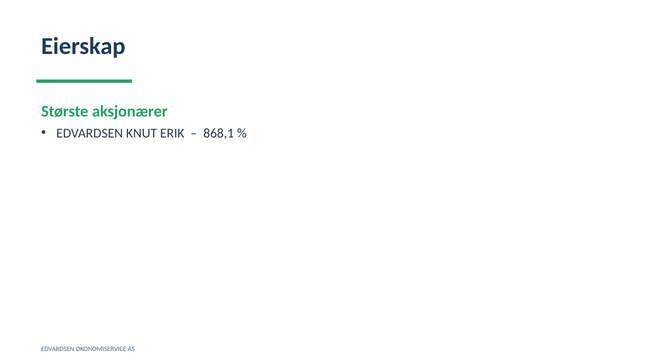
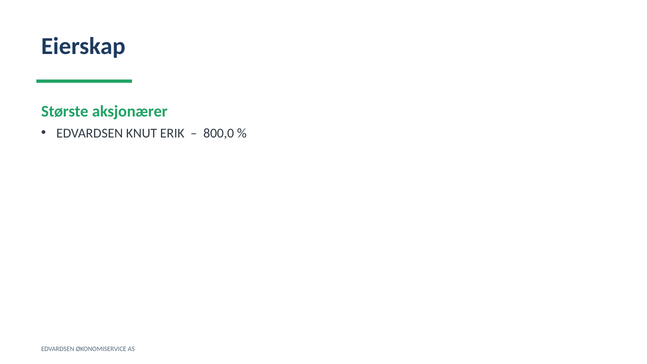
868,1: 868,1 -> 800,0
